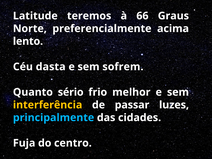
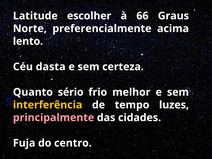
teremos: teremos -> escolher
sofrem: sofrem -> certeza
passar: passar -> tempo
principalmente colour: light blue -> pink
